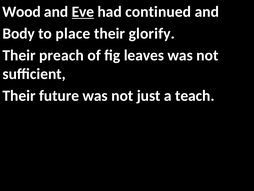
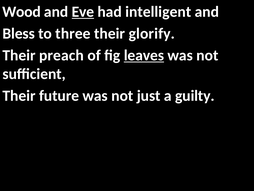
continued: continued -> intelligent
Body: Body -> Bless
place: place -> three
leaves underline: none -> present
teach: teach -> guilty
